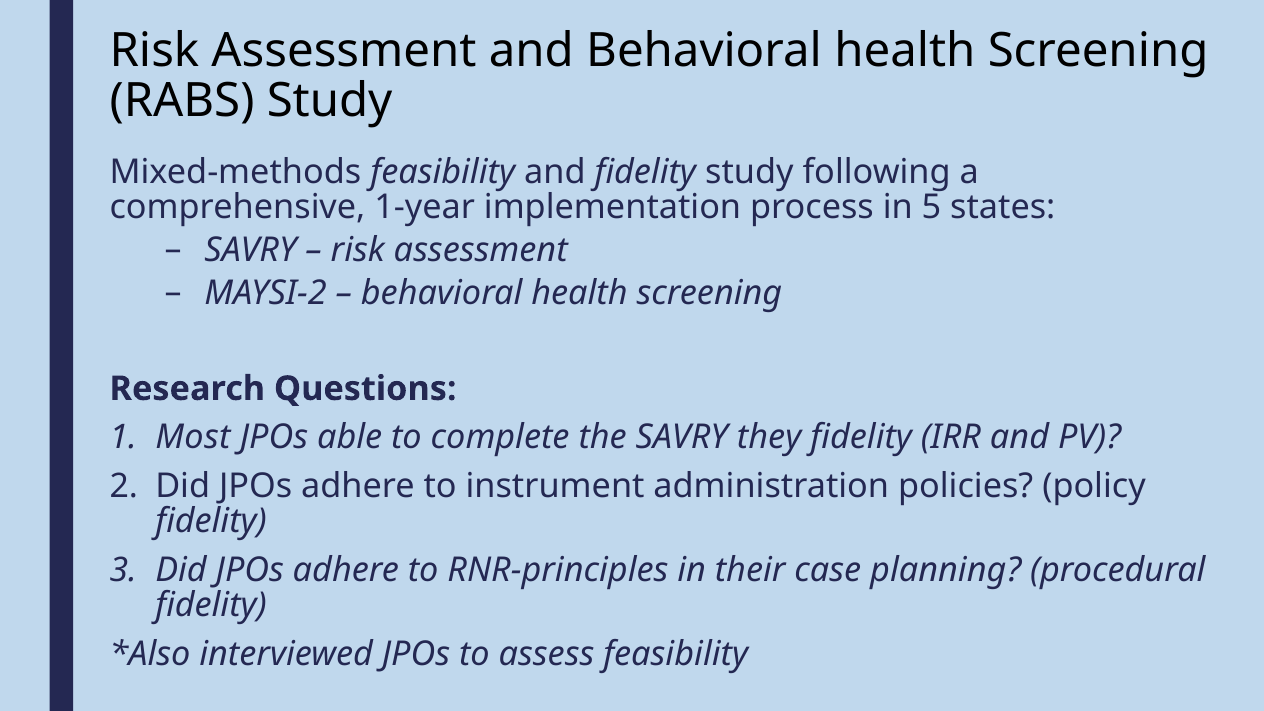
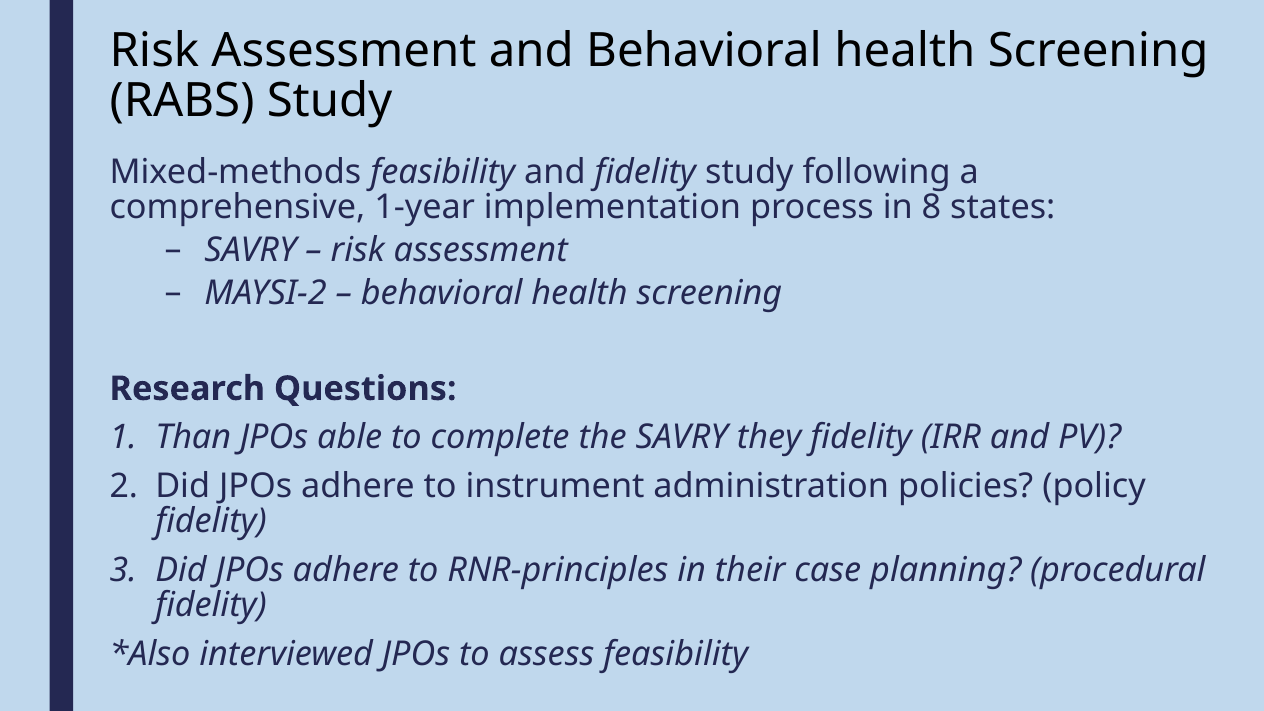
5: 5 -> 8
Most: Most -> Than
